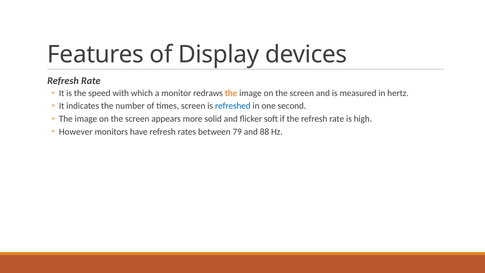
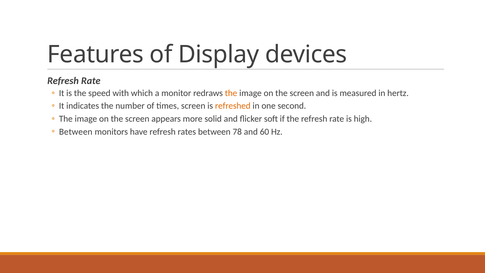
refreshed colour: blue -> orange
However at (76, 132): However -> Between
79: 79 -> 78
88: 88 -> 60
